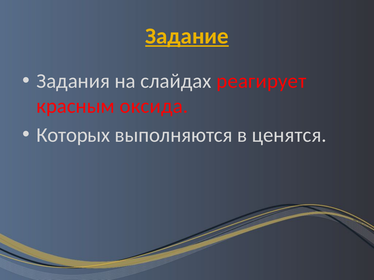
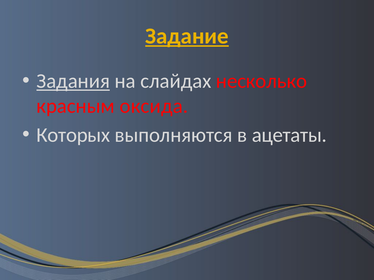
Задания underline: none -> present
реагирует: реагирует -> несколько
ценятся: ценятся -> ацетаты
